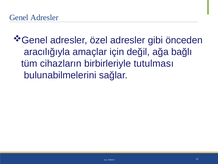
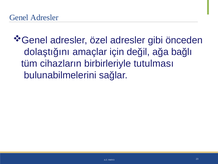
aracılığıyla: aracılığıyla -> dolaştığını
